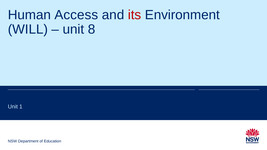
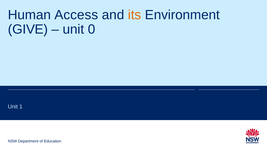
its colour: red -> orange
WILL: WILL -> GIVE
8: 8 -> 0
